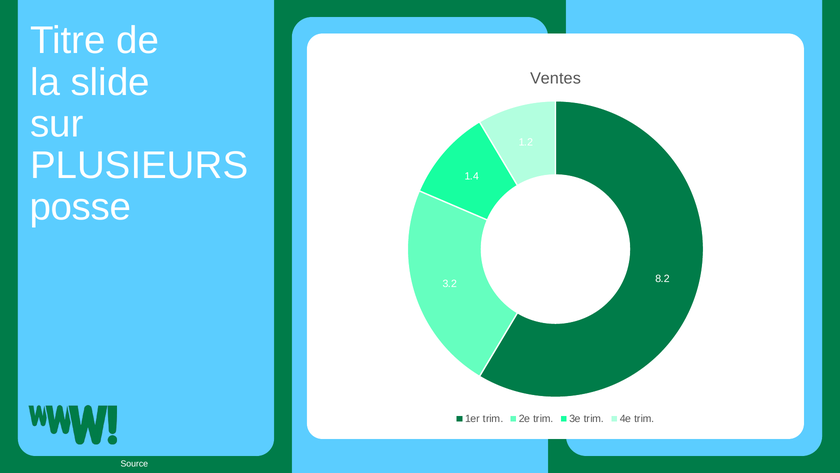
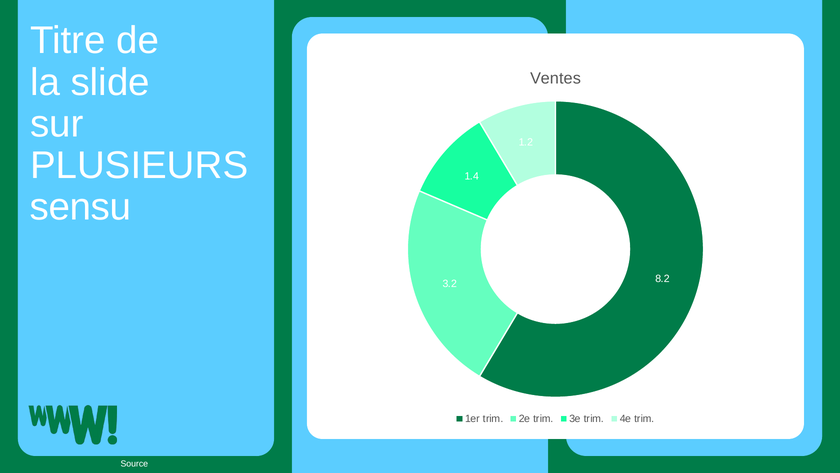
posse: posse -> sensu
